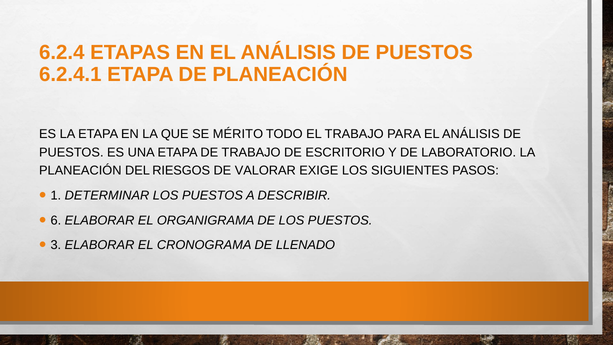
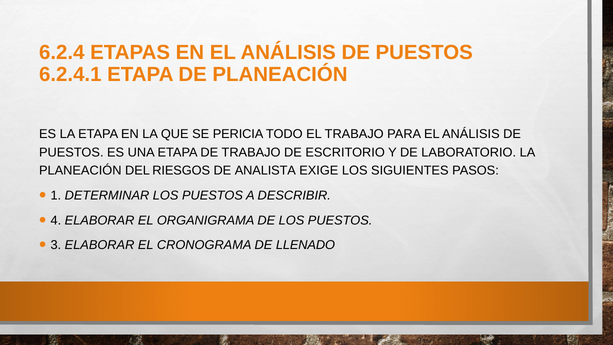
MÉRITO: MÉRITO -> PERICIA
VALORAR: VALORAR -> ANALISTA
6: 6 -> 4
